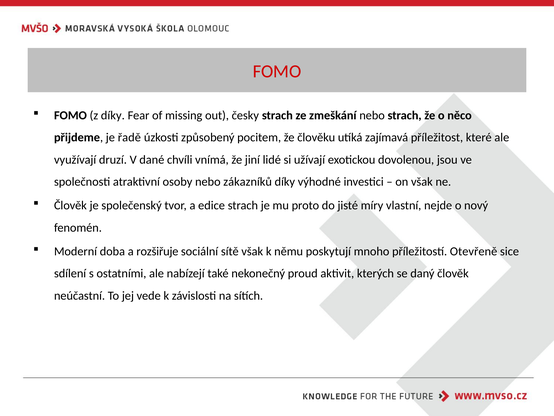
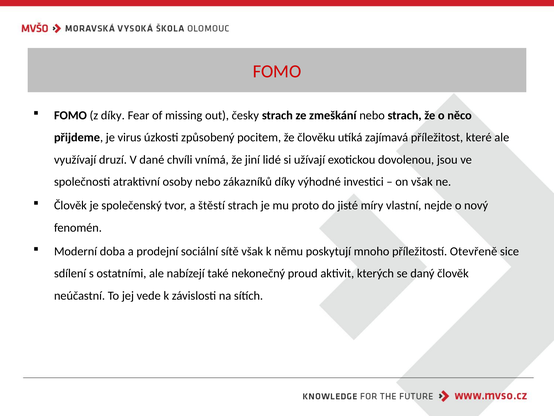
řadě: řadě -> virus
edice: edice -> štěstí
rozšiřuje: rozšiřuje -> prodejní
